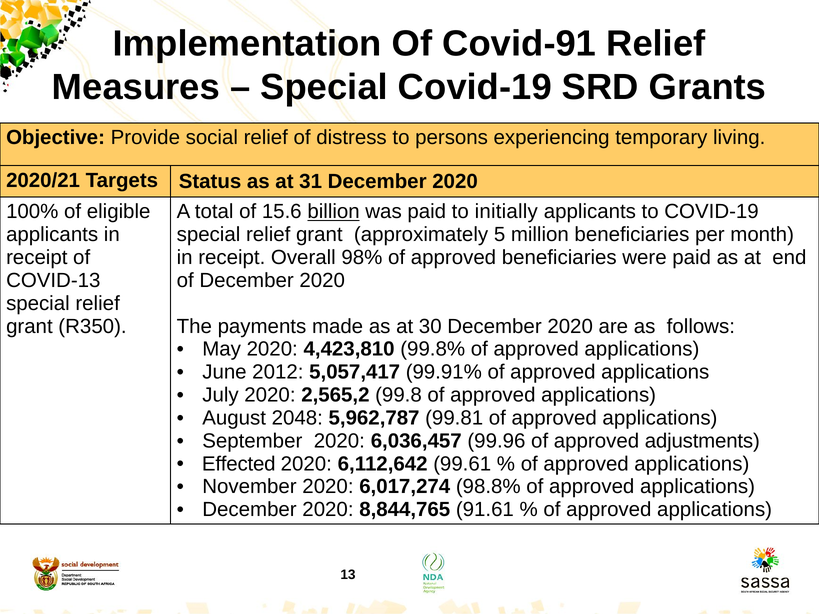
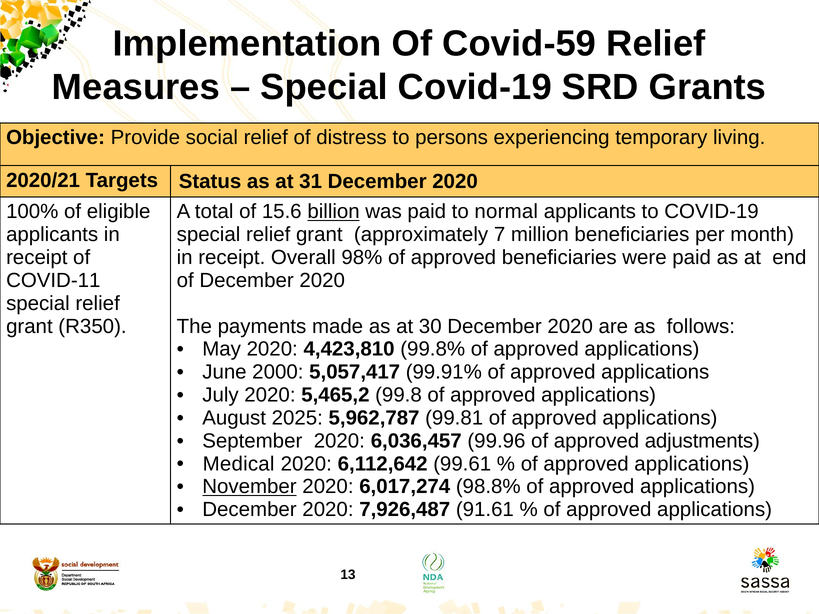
Covid-91: Covid-91 -> Covid-59
initially: initially -> normal
5: 5 -> 7
COVID-13: COVID-13 -> COVID-11
2012: 2012 -> 2000
2,565,2: 2,565,2 -> 5,465,2
2048: 2048 -> 2025
Effected: Effected -> Medical
November underline: none -> present
8,844,765: 8,844,765 -> 7,926,487
